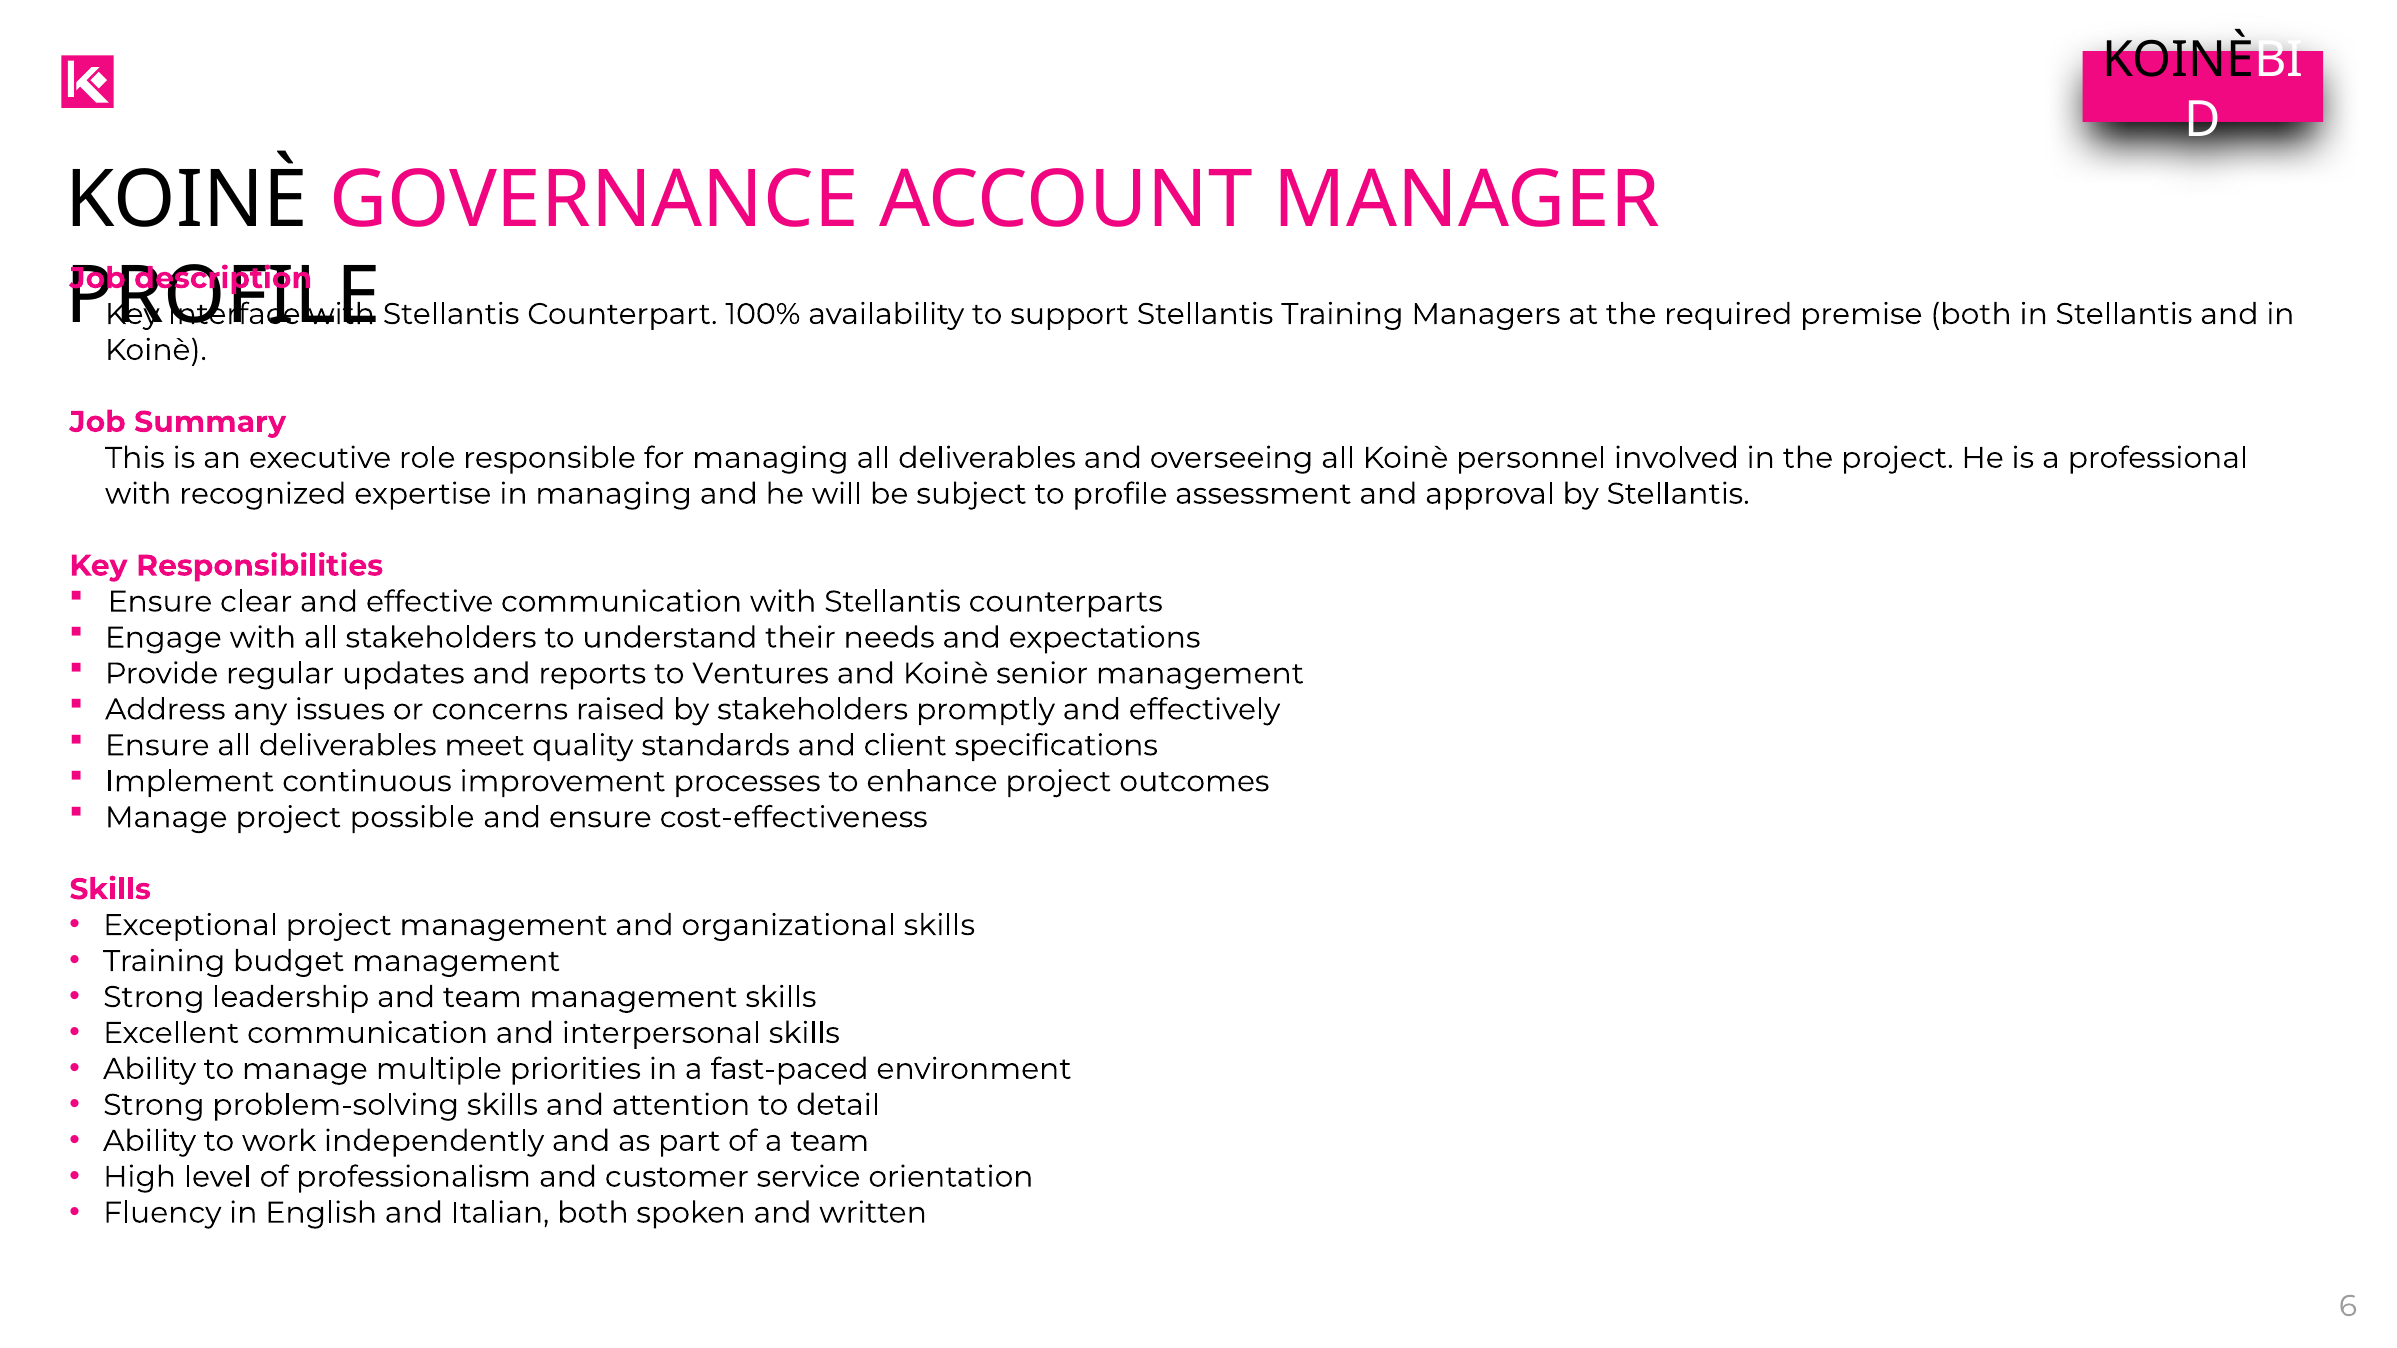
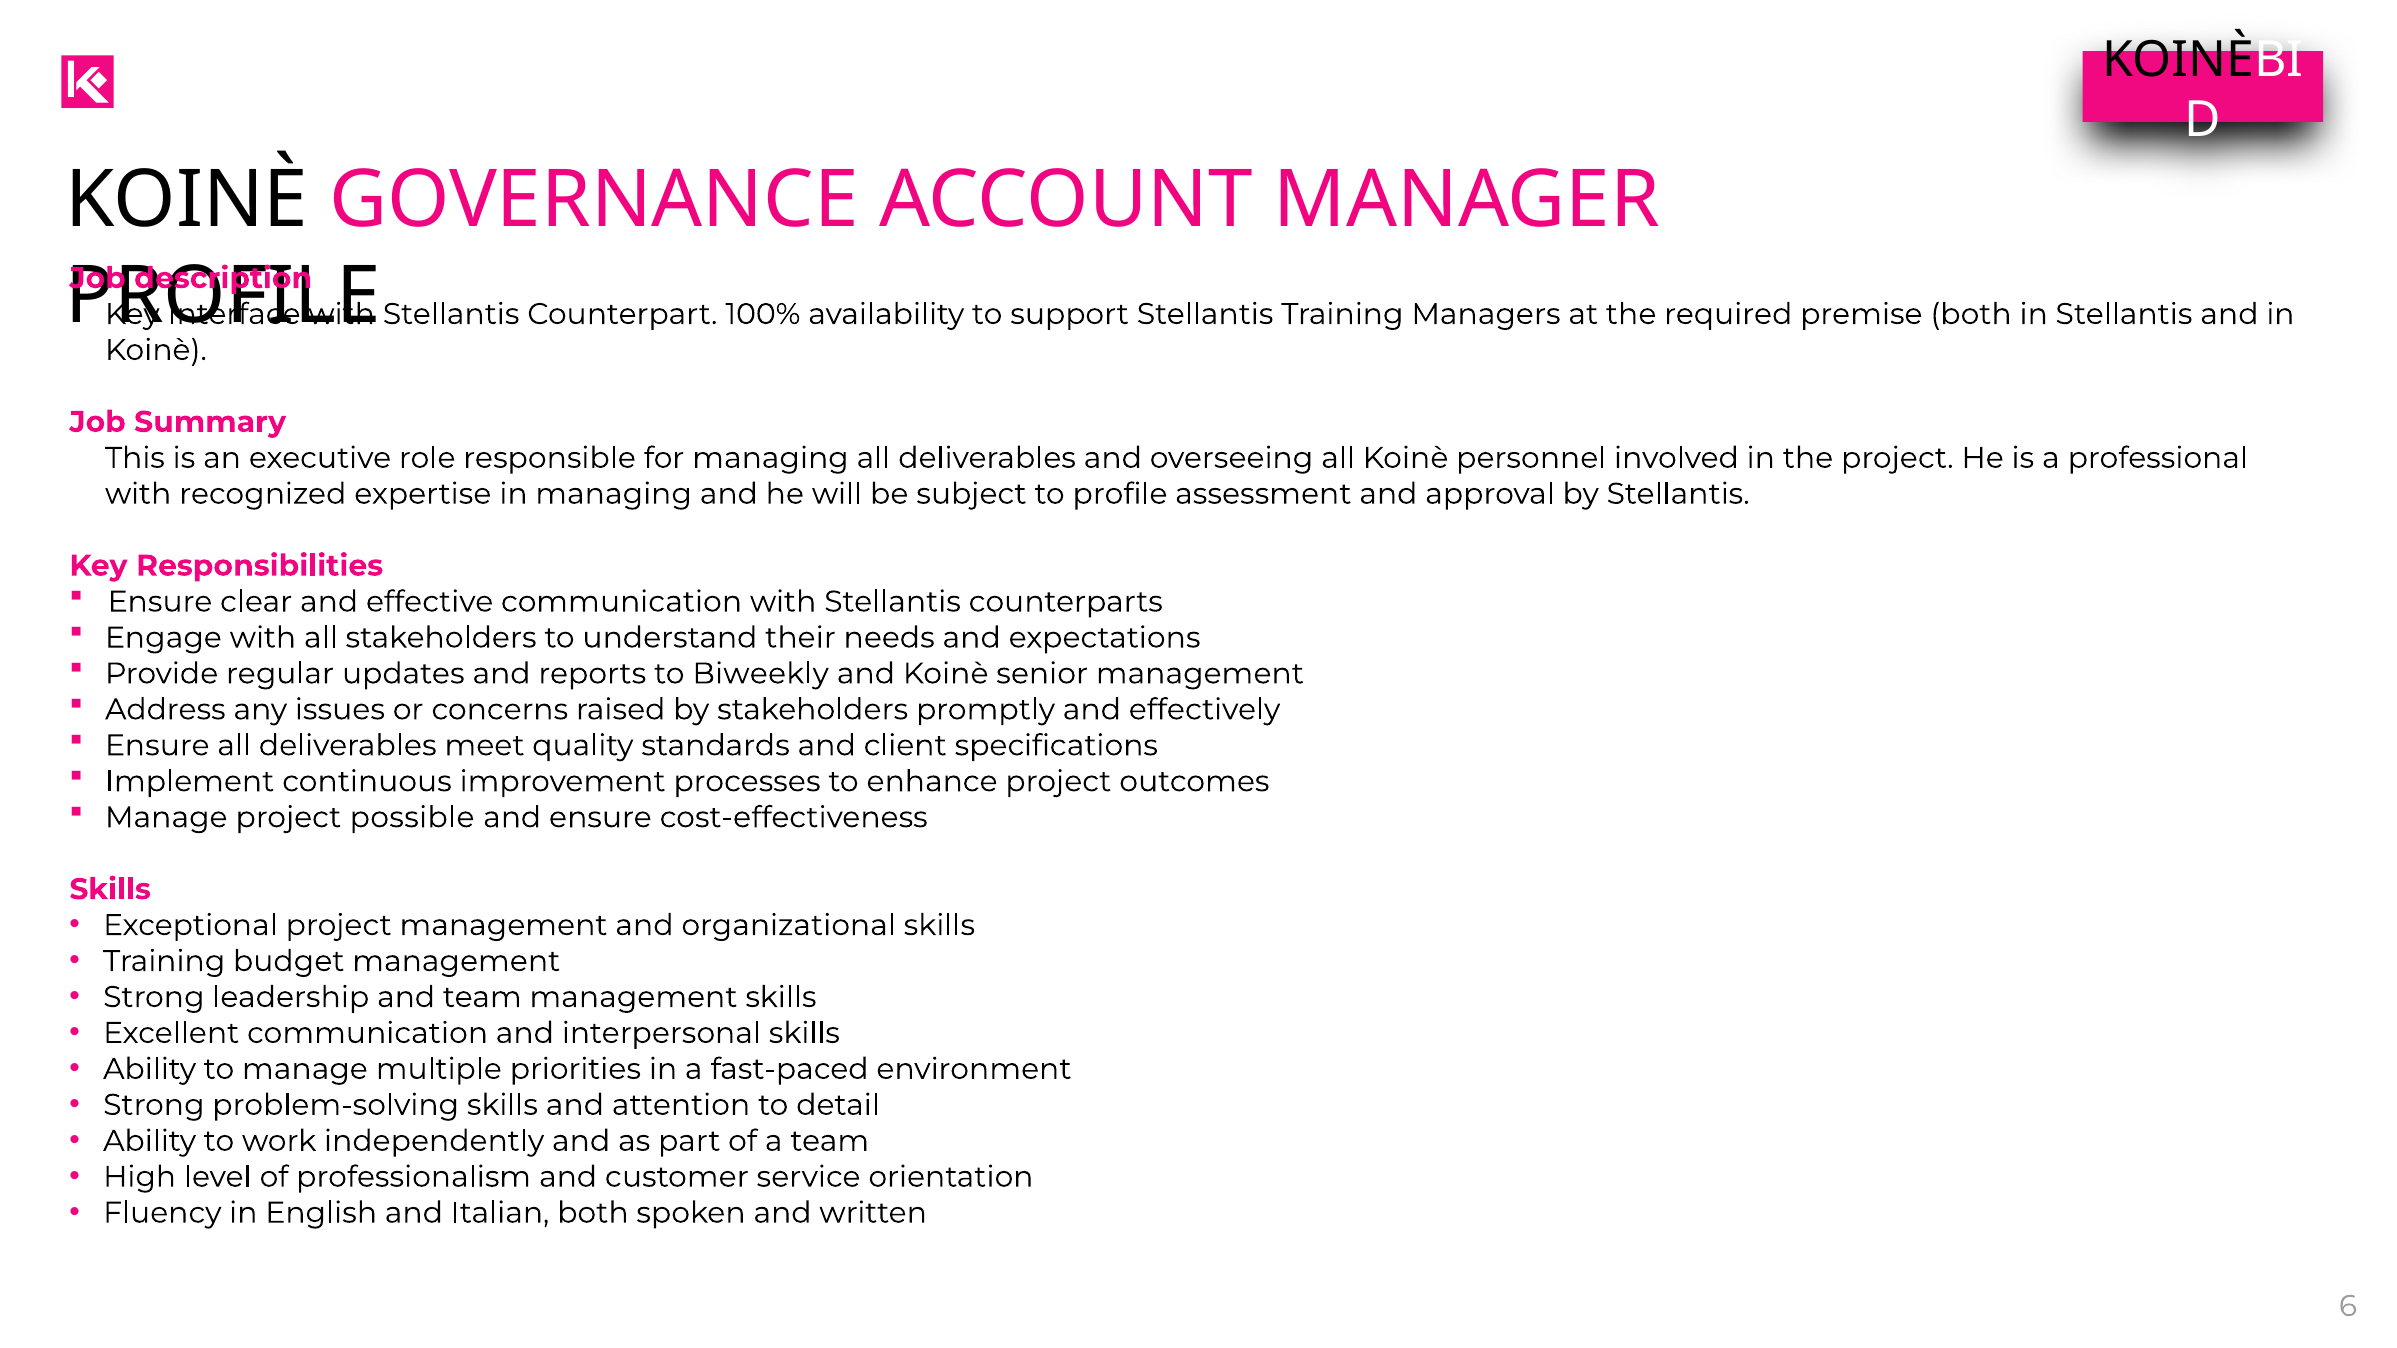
Ventures: Ventures -> Biweekly
